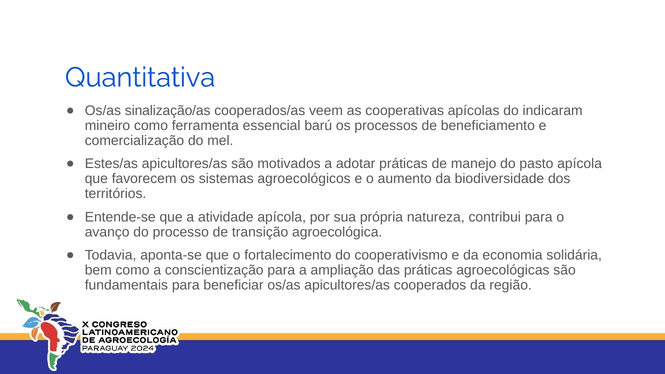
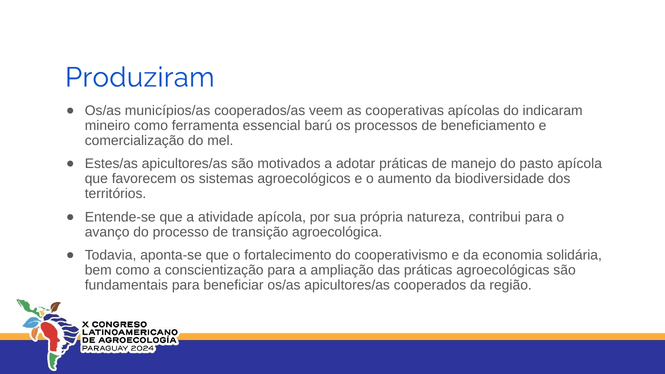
Quantitativa: Quantitativa -> Produziram
sinalização/as: sinalização/as -> municípios/as
